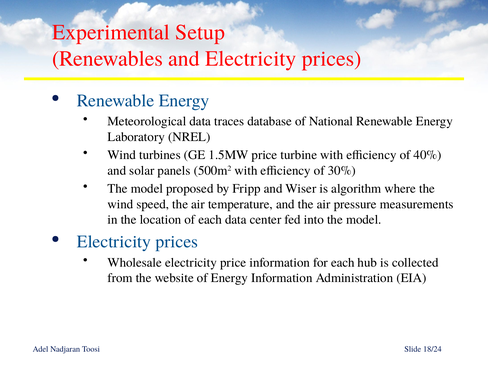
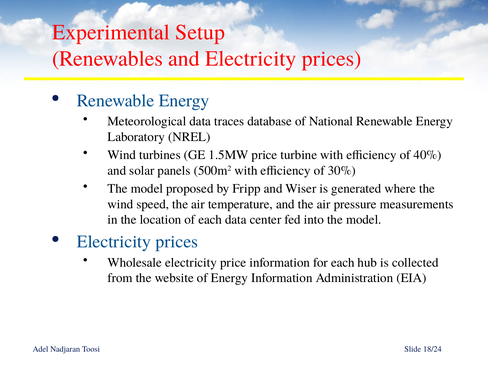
algorithm: algorithm -> generated
